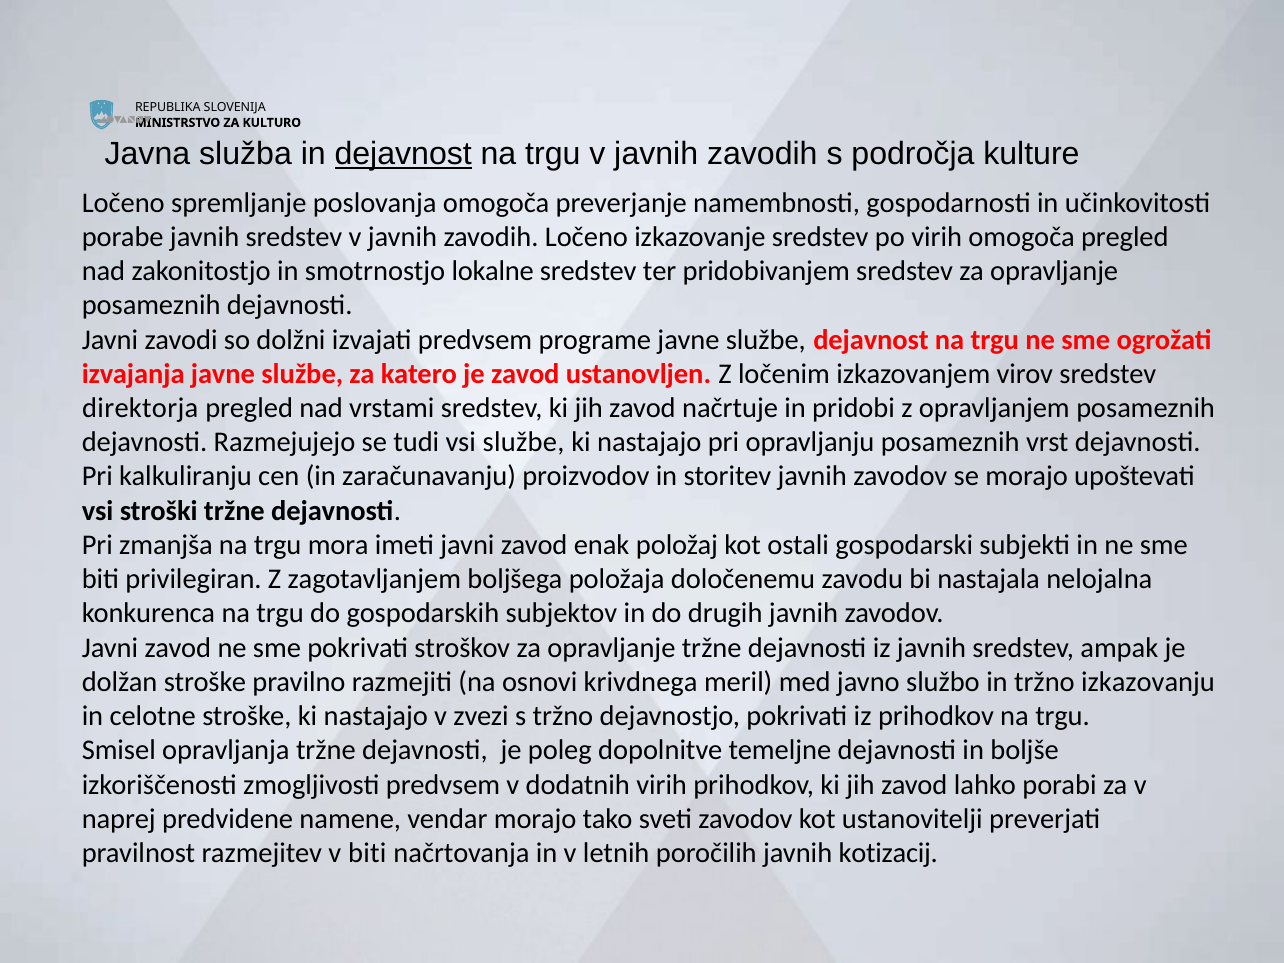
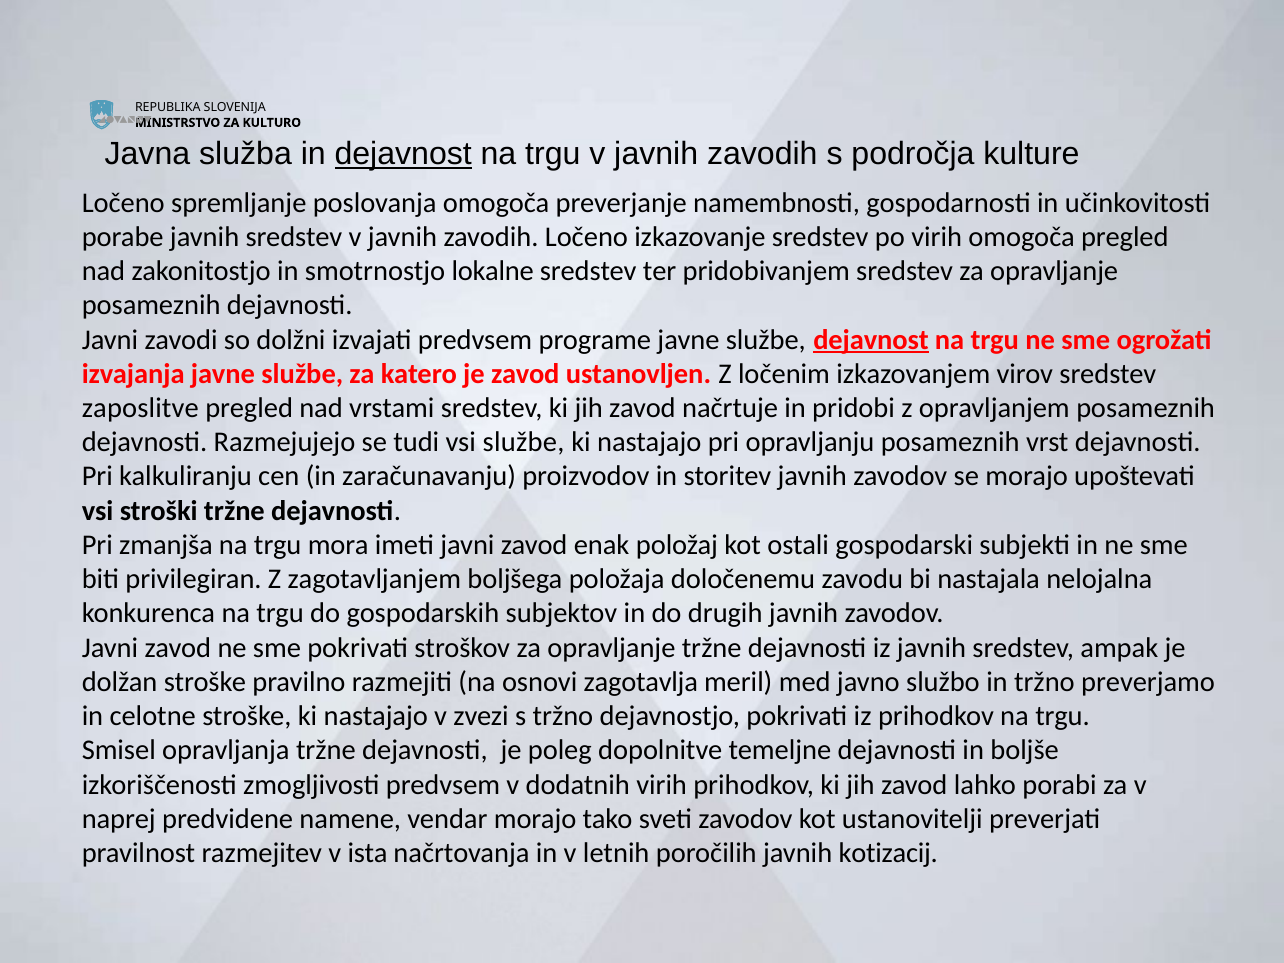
dejavnost at (871, 340) underline: none -> present
direktorja: direktorja -> zaposlitve
krivdnega: krivdnega -> zagotavlja
izkazovanju: izkazovanju -> preverjamo
v biti: biti -> ista
